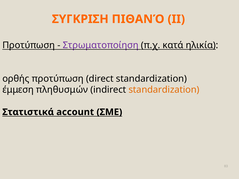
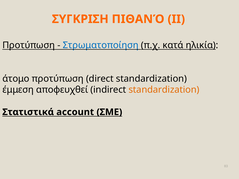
Στρωματοποίηση colour: purple -> blue
ορθής: ορθής -> άτομο
πληθυσμών: πληθυσμών -> αποφευχθεί
